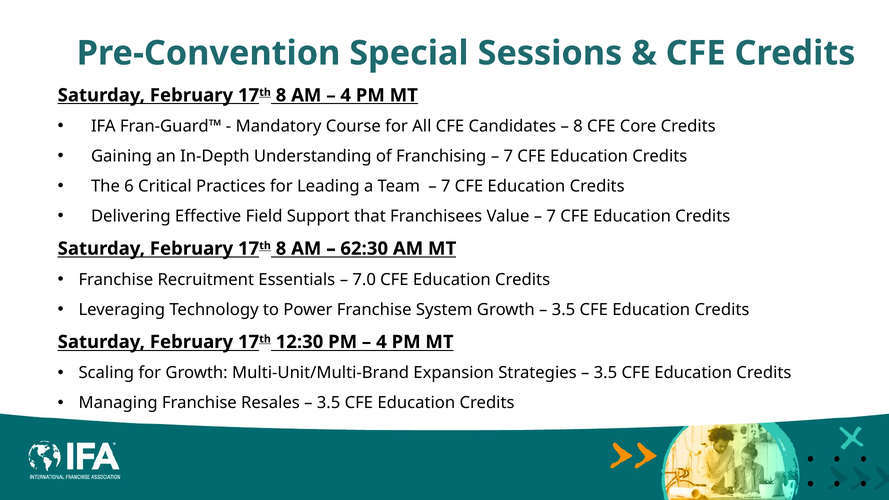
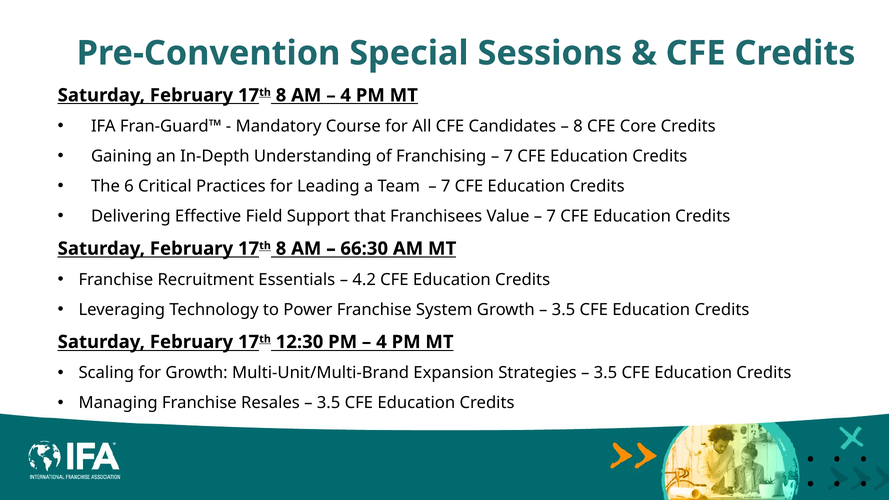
62:30: 62:30 -> 66:30
7.0: 7.0 -> 4.2
